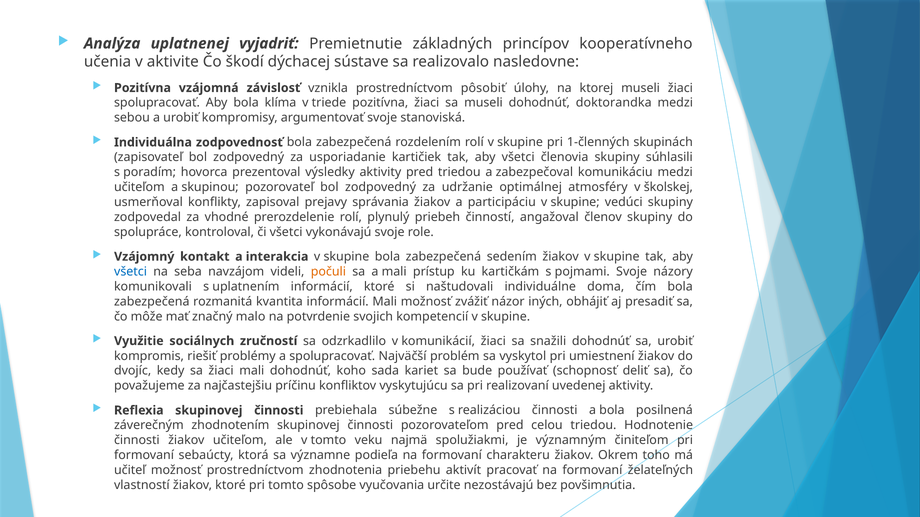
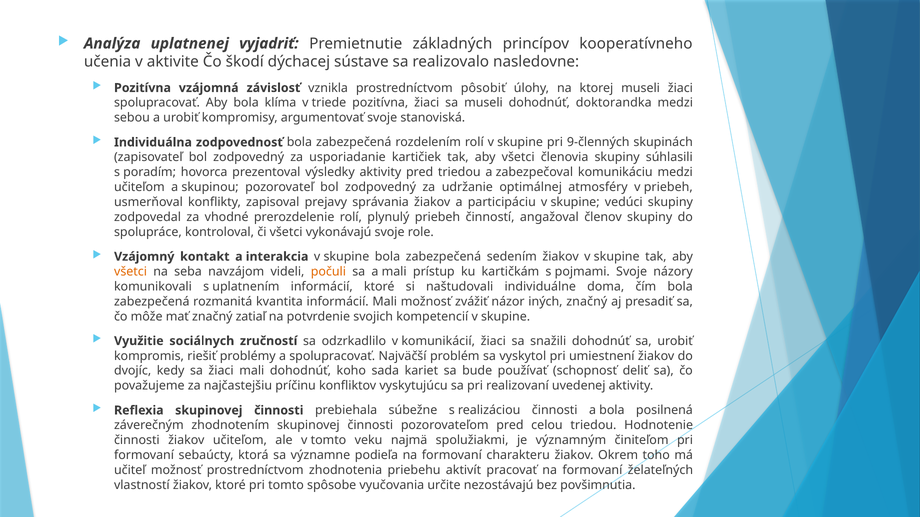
1-členných: 1-členných -> 9-členných
v školskej: školskej -> priebeh
všetci at (131, 272) colour: blue -> orange
iných obhájiť: obhájiť -> značný
malo: malo -> zatiaľ
